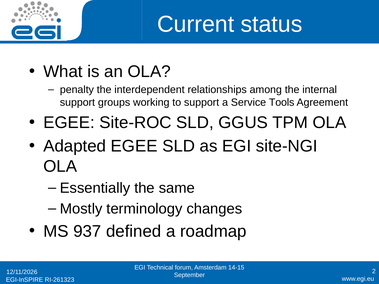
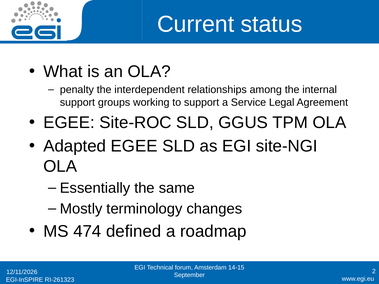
Tools: Tools -> Legal
937: 937 -> 474
